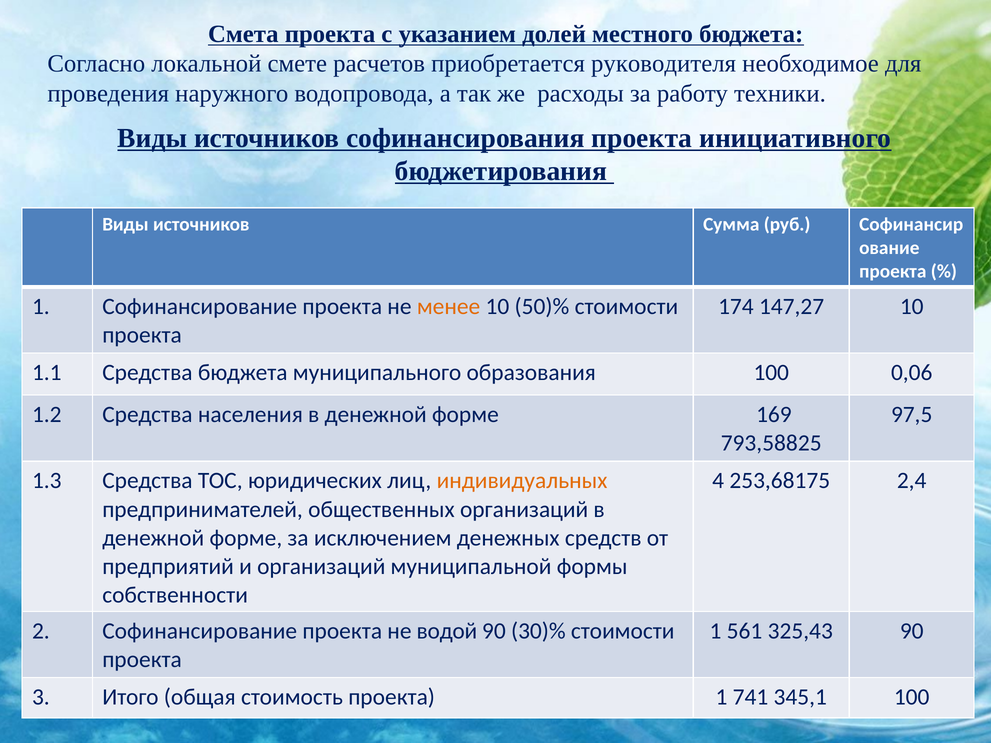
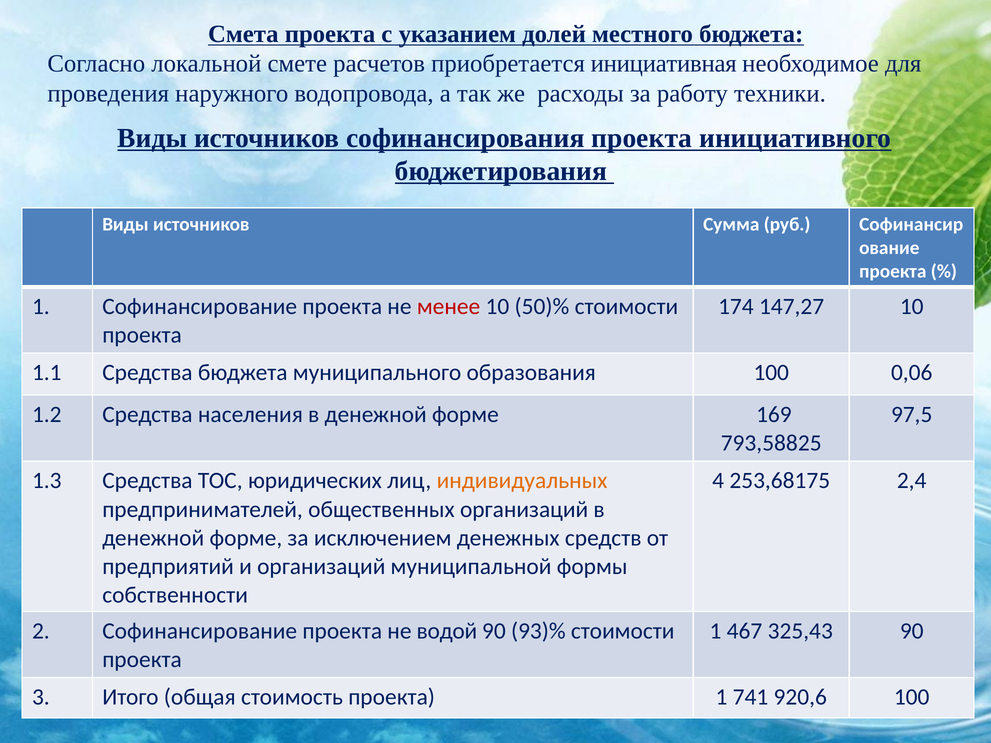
руководителя: руководителя -> инициативная
менее colour: orange -> red
30)%: 30)% -> 93)%
561: 561 -> 467
345,1: 345,1 -> 920,6
